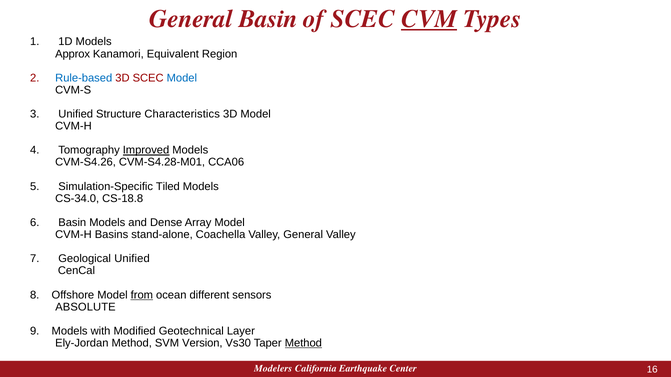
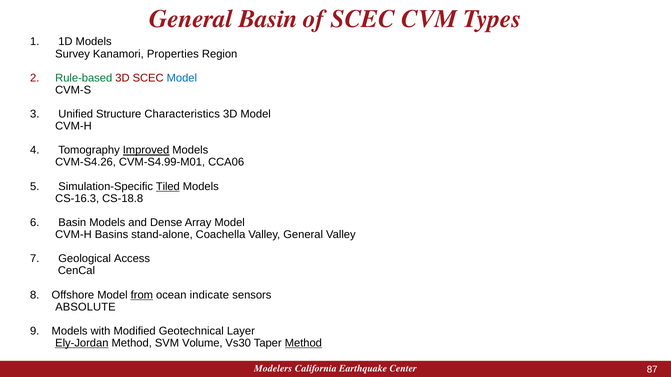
CVM underline: present -> none
Approx: Approx -> Survey
Equivalent: Equivalent -> Properties
Rule-based colour: blue -> green
CVM-S4.28-M01: CVM-S4.28-M01 -> CVM-S4.99-M01
Tiled underline: none -> present
CS-34.0: CS-34.0 -> CS-16.3
Geological Unified: Unified -> Access
different: different -> indicate
Ely-Jordan underline: none -> present
Version: Version -> Volume
16: 16 -> 87
